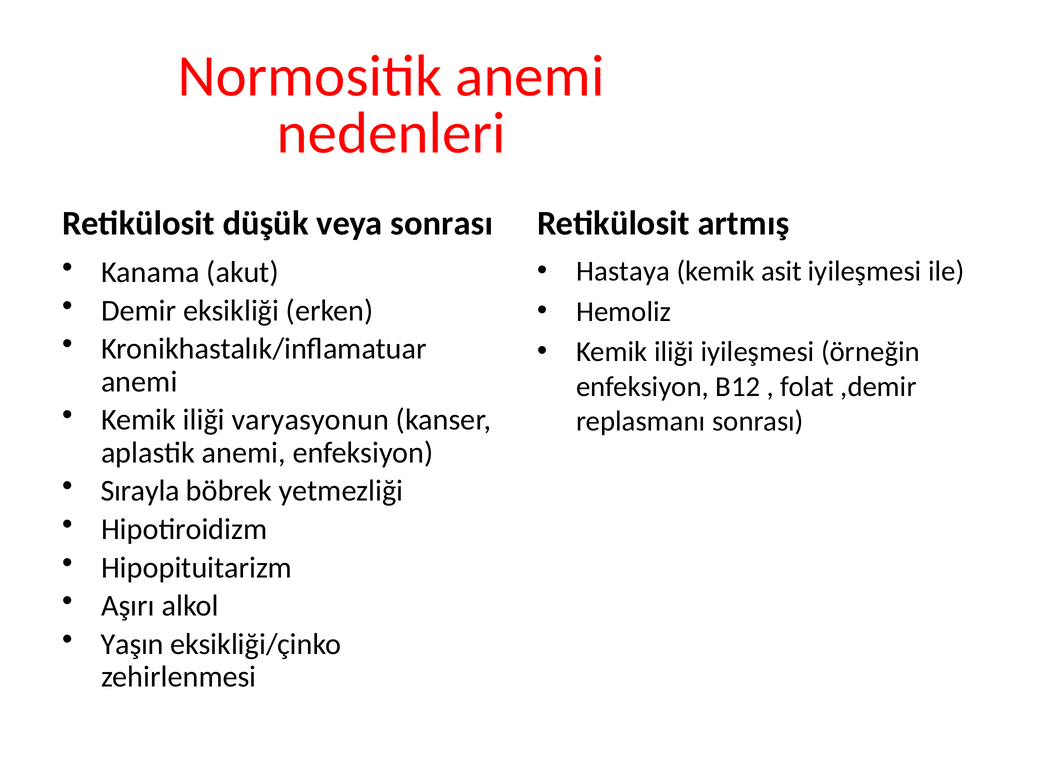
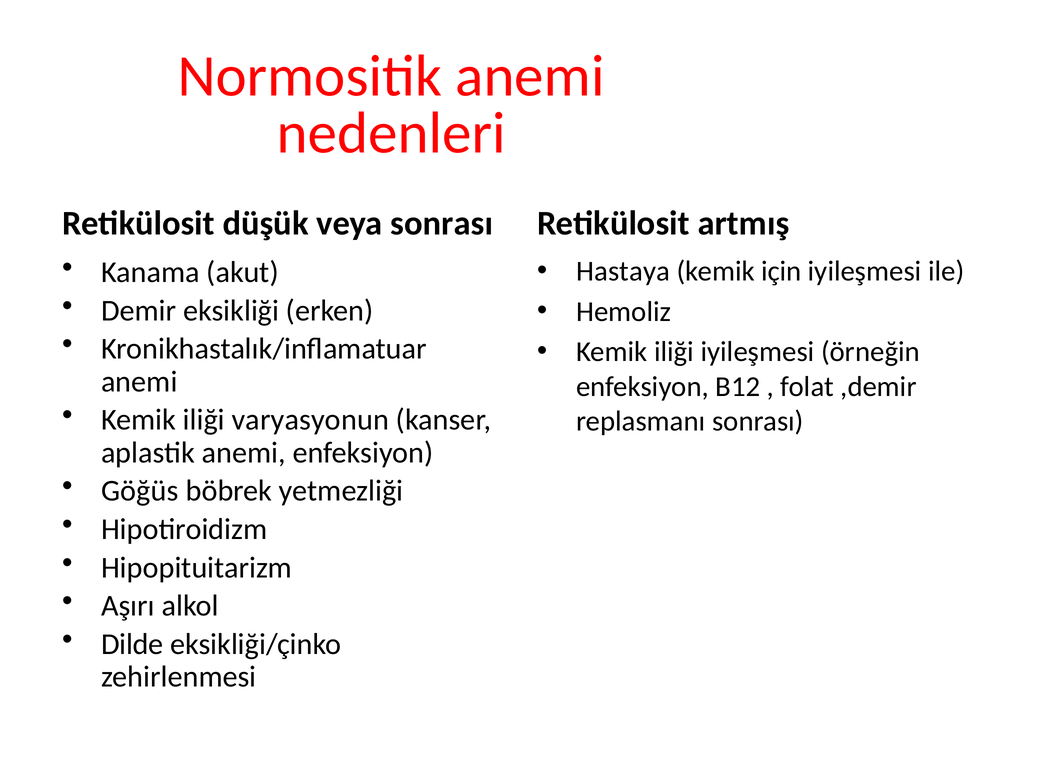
asit: asit -> için
Sırayla: Sırayla -> Göğüs
Yaşın: Yaşın -> Dilde
